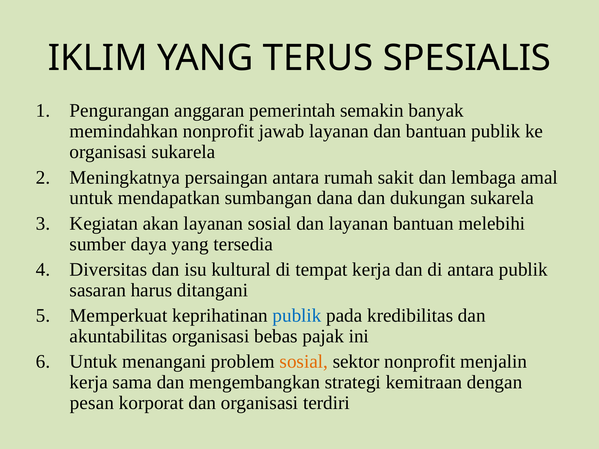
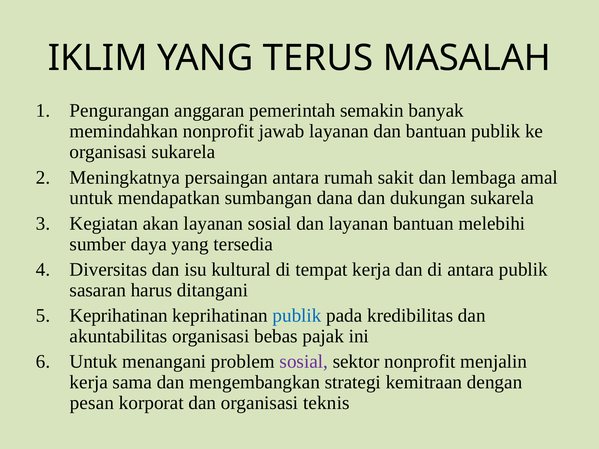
SPESIALIS: SPESIALIS -> MASALAH
Memperkuat at (119, 316): Memperkuat -> Keprihatinan
sosial at (304, 362) colour: orange -> purple
terdiri: terdiri -> teknis
